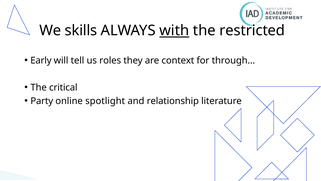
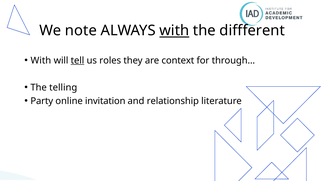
skills: skills -> note
restricted: restricted -> diffferent
Early at (41, 60): Early -> With
tell underline: none -> present
critical: critical -> telling
spotlight: spotlight -> invitation
